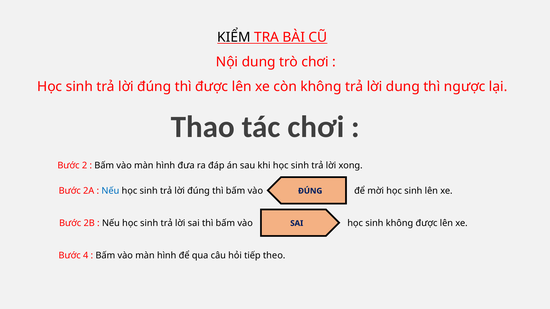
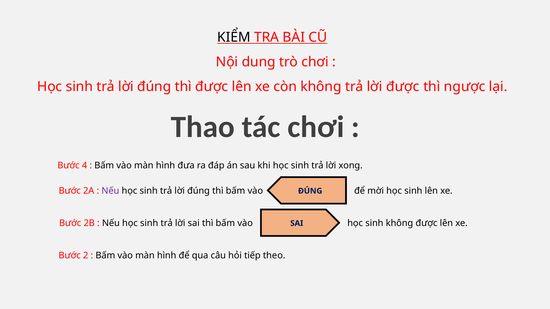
lời dung: dung -> được
2: 2 -> 4
Nếu at (110, 191) colour: blue -> purple
4: 4 -> 2
